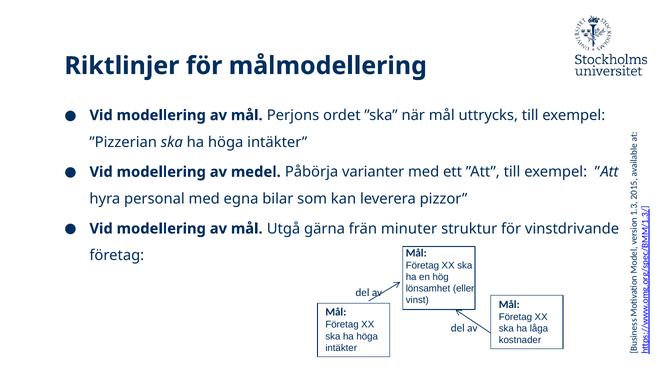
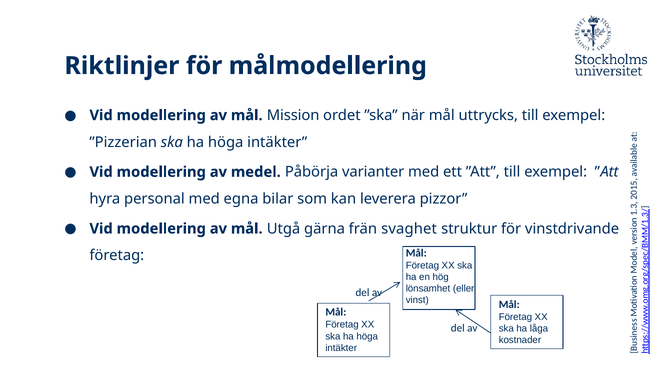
Perjons: Perjons -> Mission
minuter: minuter -> svaghet
